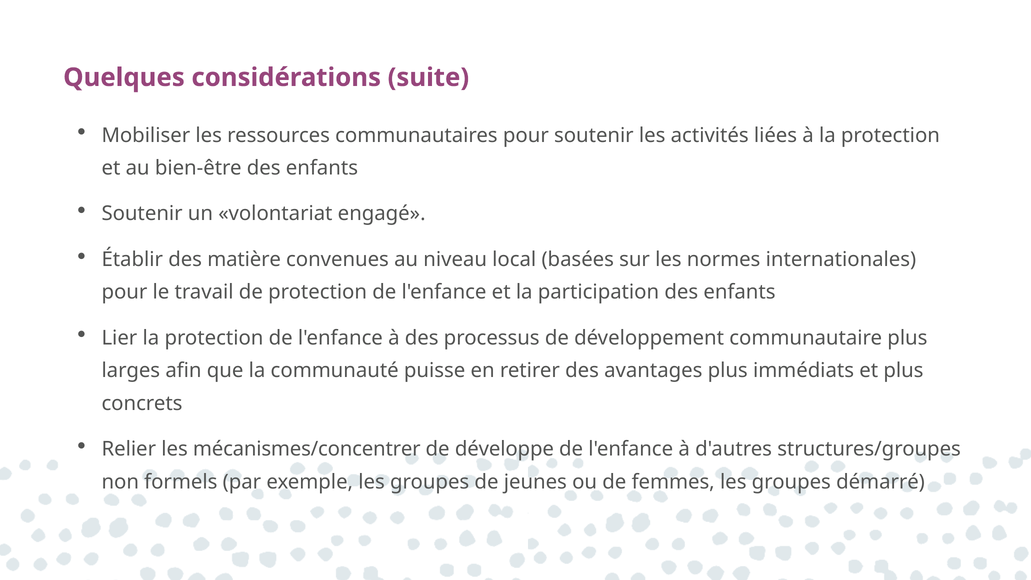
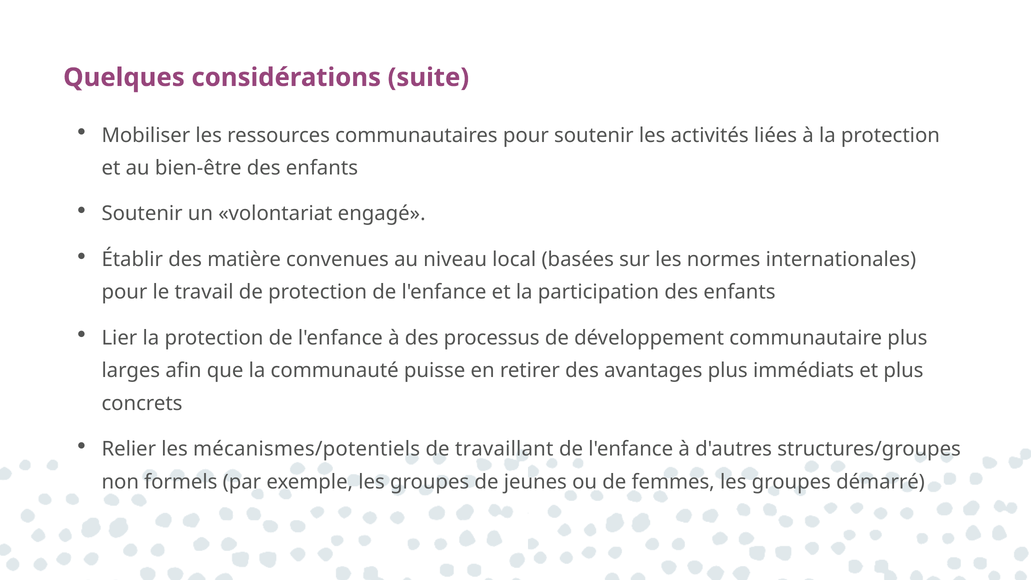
mécanismes/concentrer: mécanismes/concentrer -> mécanismes/potentiels
développe: développe -> travaillant
